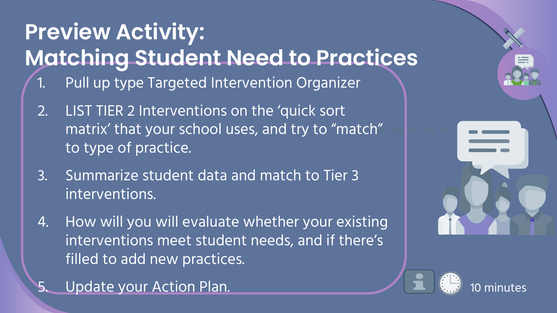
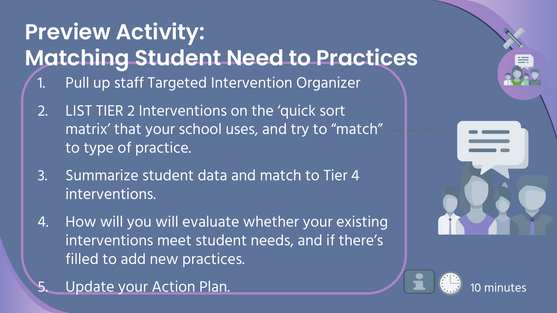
up type: type -> staff
Tier 3: 3 -> 4
